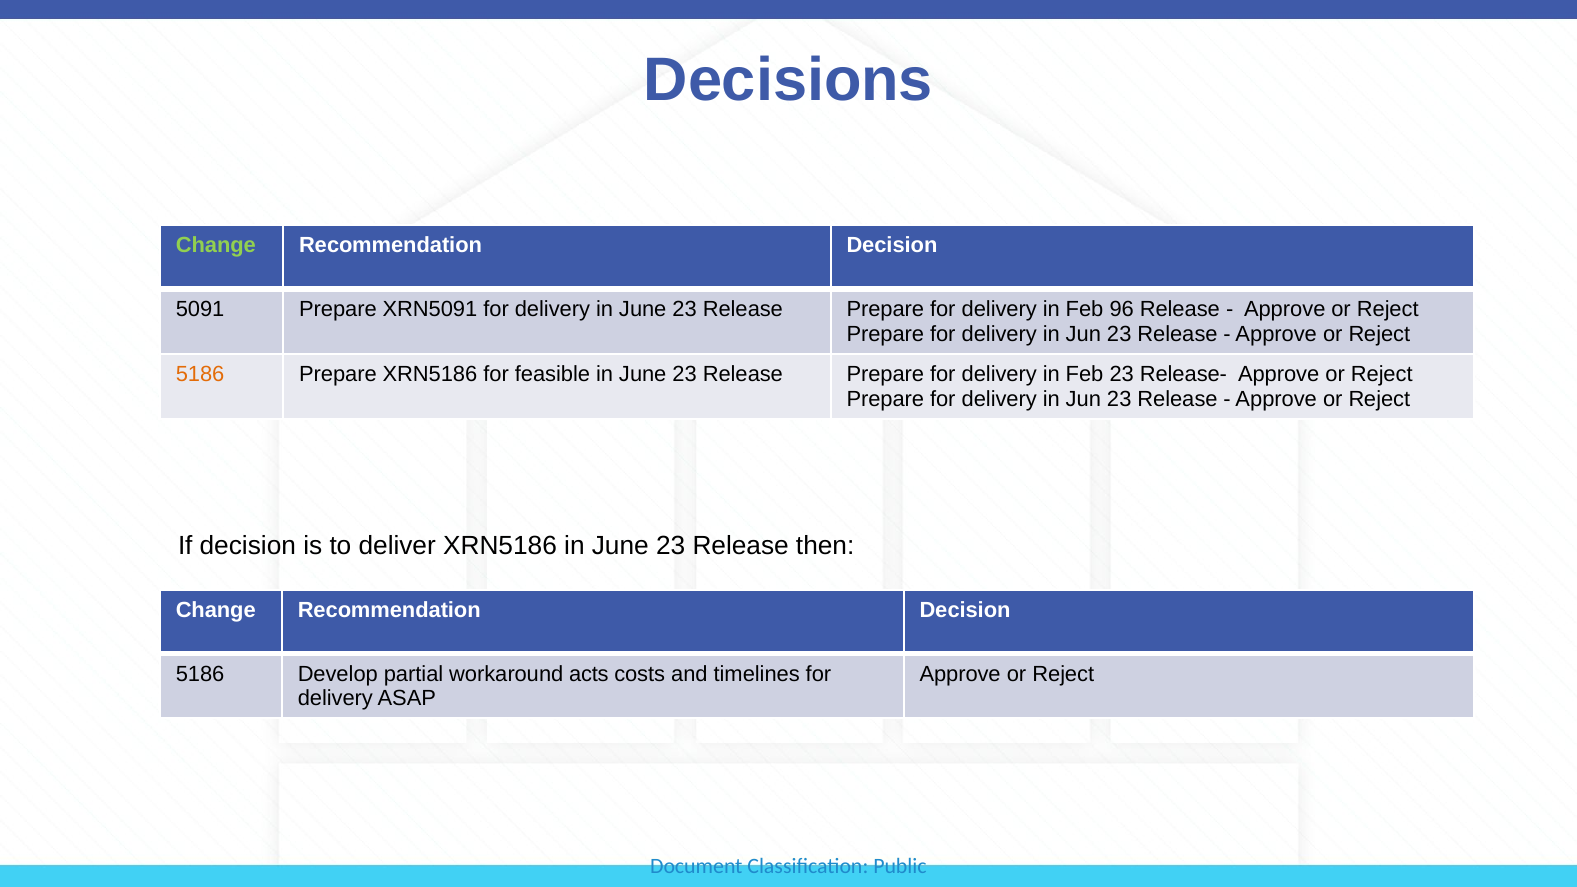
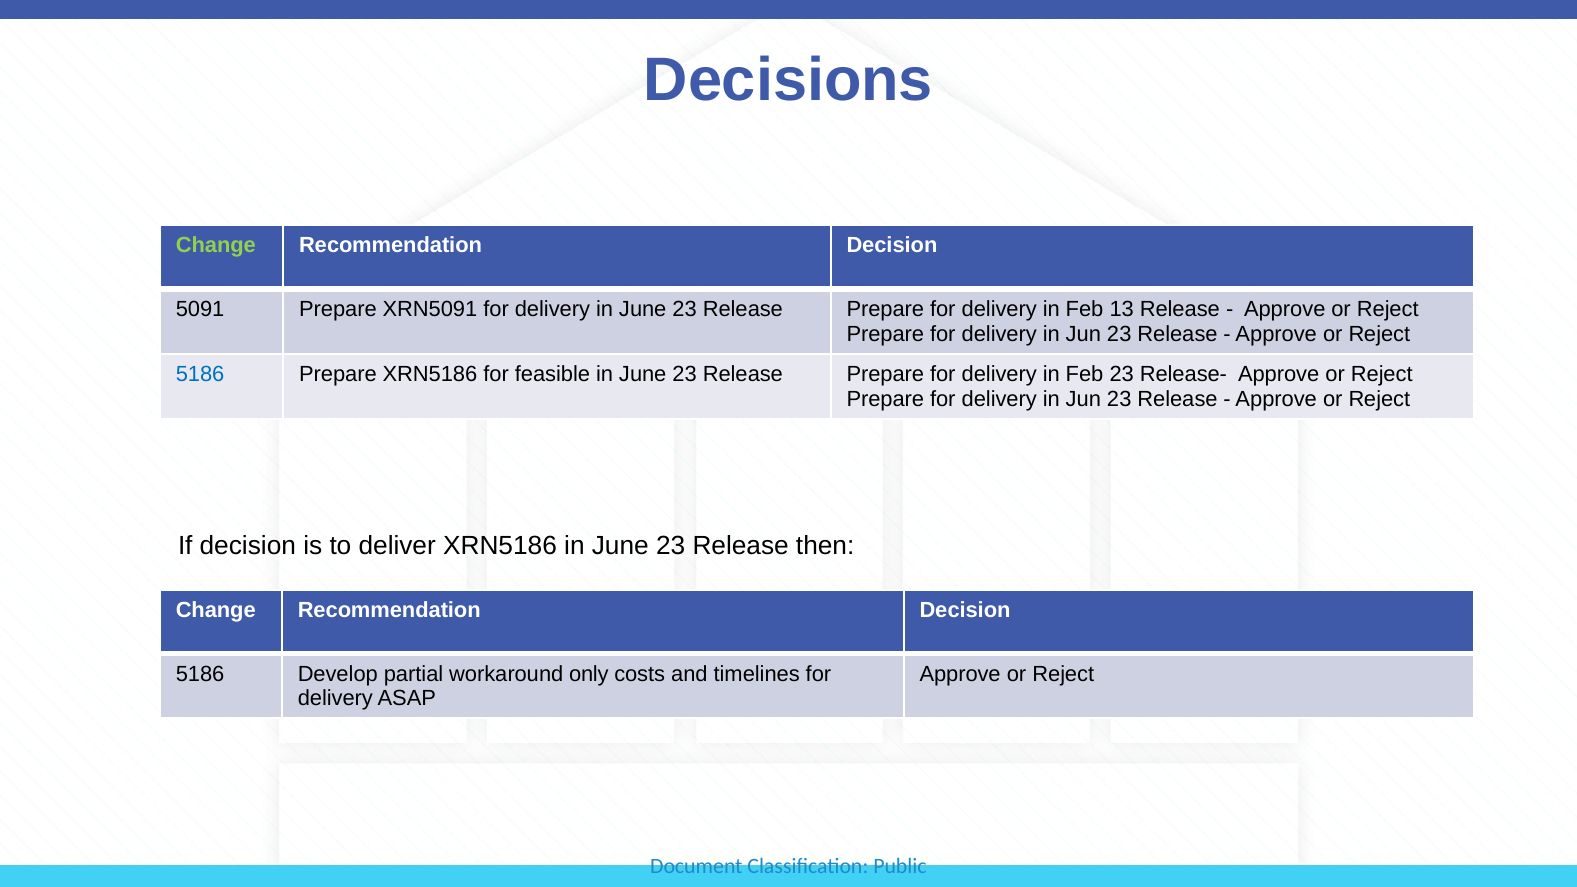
96: 96 -> 13
5186 at (200, 374) colour: orange -> blue
acts: acts -> only
